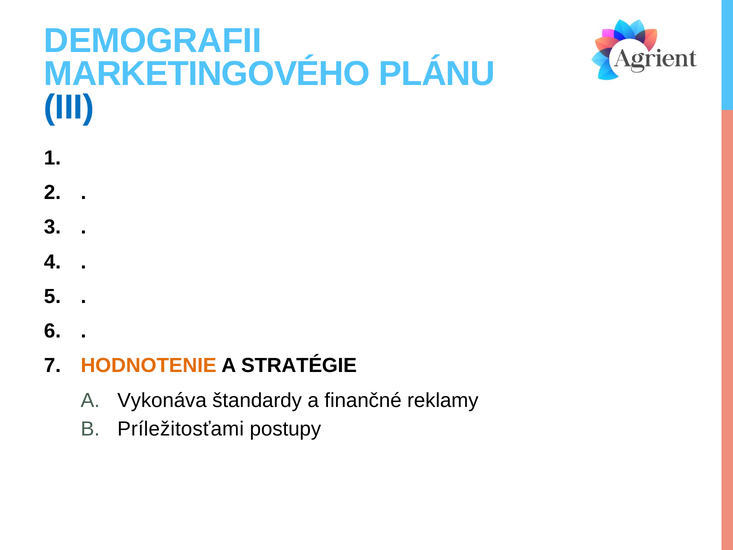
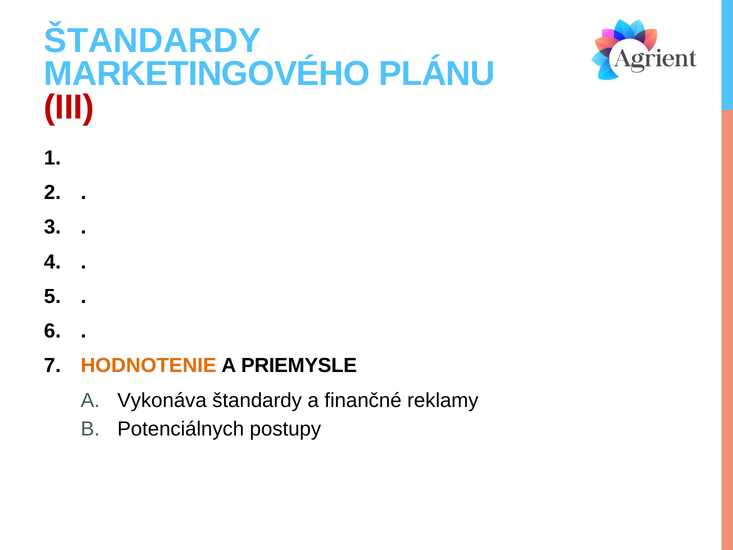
DEMOGRAFII at (153, 41): DEMOGRAFII -> ŠTANDARDY
III colour: blue -> red
STRATÉGIE: STRATÉGIE -> PRIEMYSLE
Príležitosťami: Príležitosťami -> Potenciálnych
